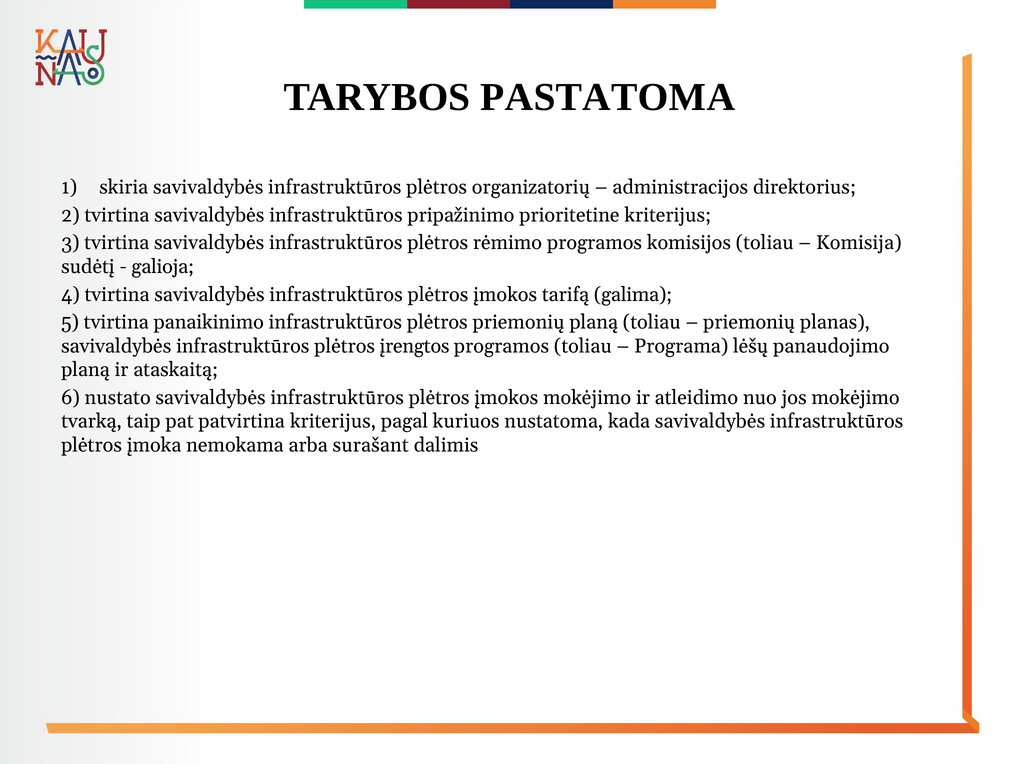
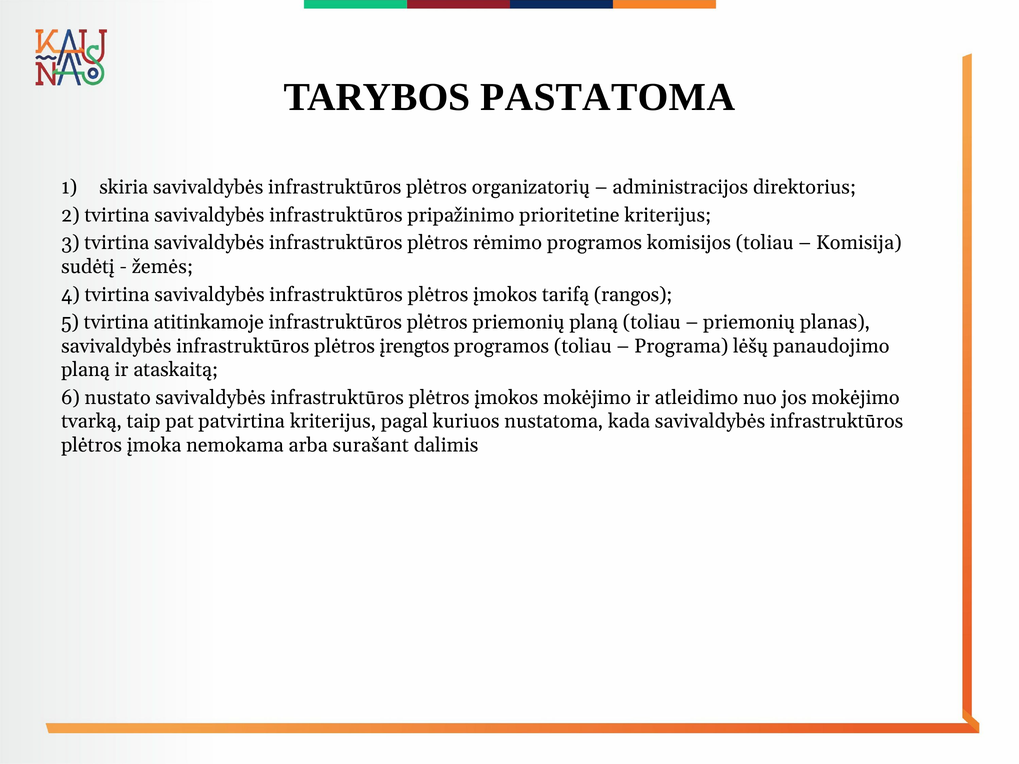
galioja: galioja -> žemės
galima: galima -> rangos
panaikinimo: panaikinimo -> atitinkamoje
